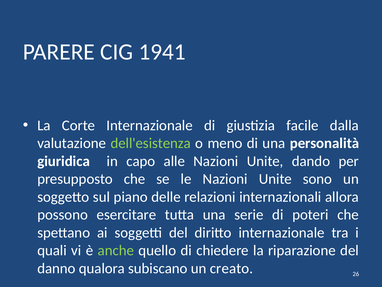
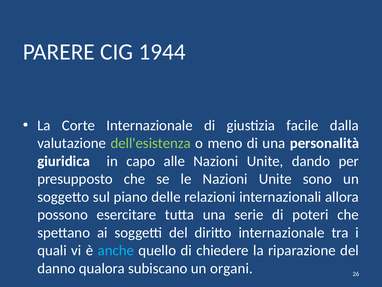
1941: 1941 -> 1944
anche colour: light green -> light blue
creato: creato -> organi
